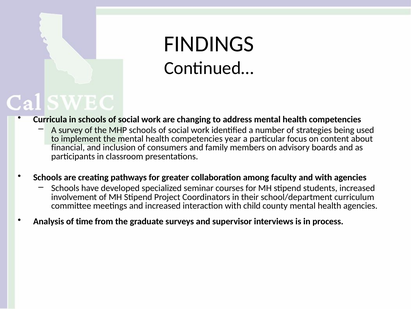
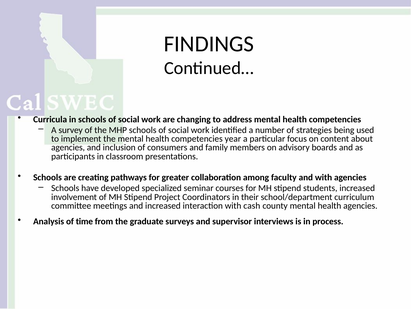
financial at (68, 147): financial -> agencies
child: child -> cash
